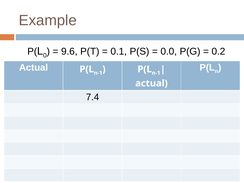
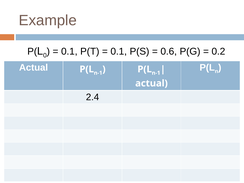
9.6 at (69, 52): 9.6 -> 0.1
0.0: 0.0 -> 0.6
7.4: 7.4 -> 2.4
